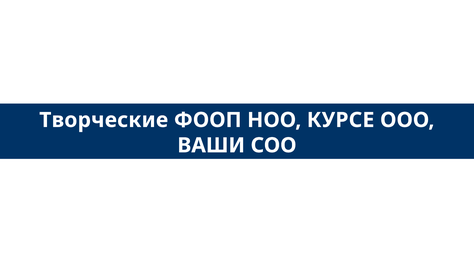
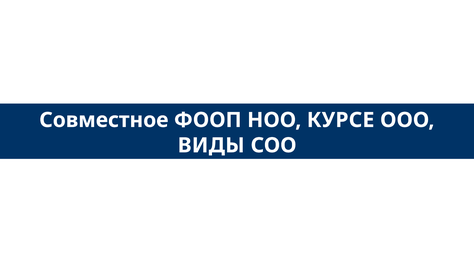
Творческие: Творческие -> Совместное
ВАШИ: ВАШИ -> ВИДЫ
